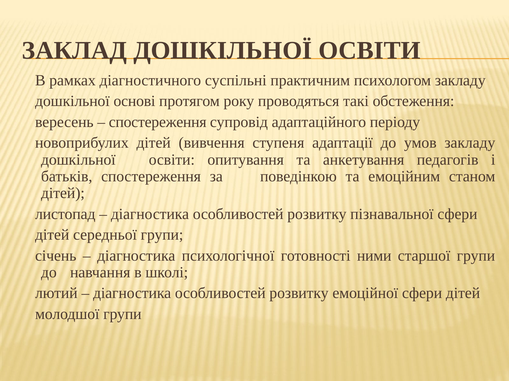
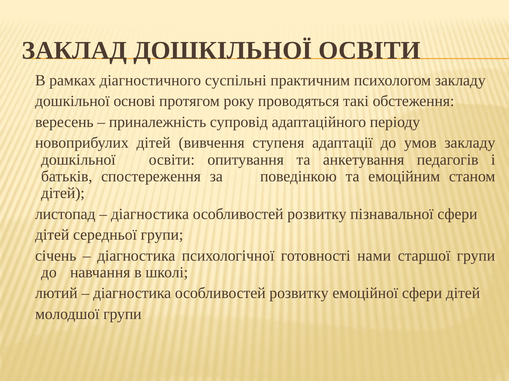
спостереження at (158, 122): спостереження -> приналежність
ними: ними -> нами
